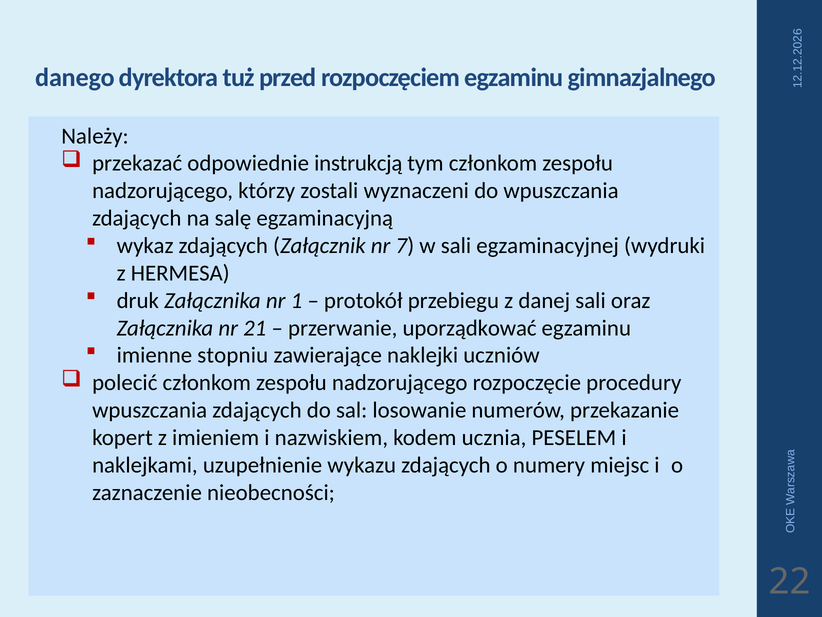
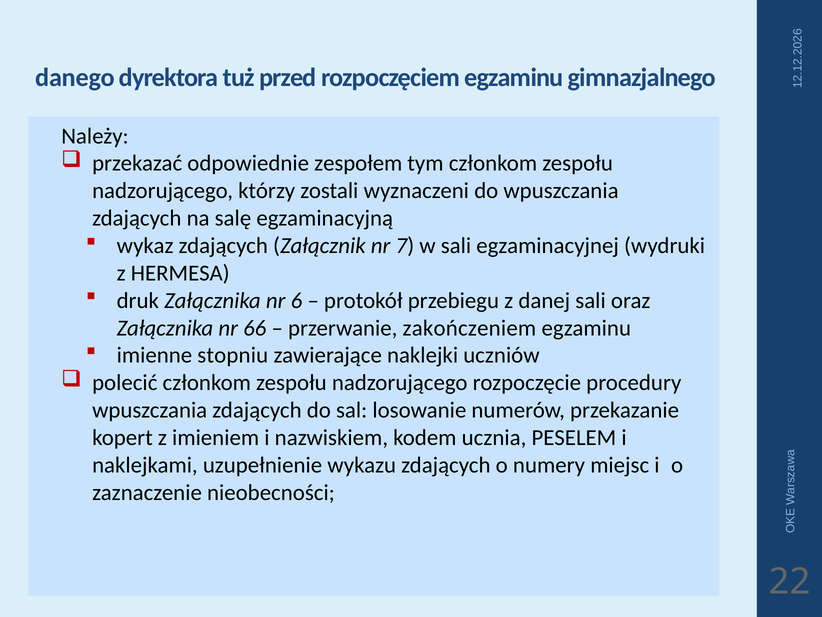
instrukcją: instrukcją -> zespołem
nr 1: 1 -> 6
21: 21 -> 66
uporządkować: uporządkować -> zakończeniem
